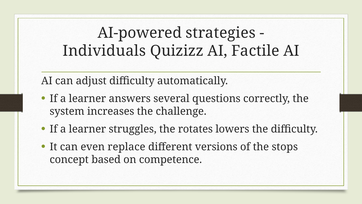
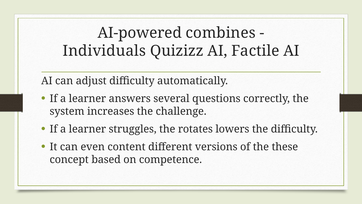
strategies: strategies -> combines
replace: replace -> content
stops: stops -> these
